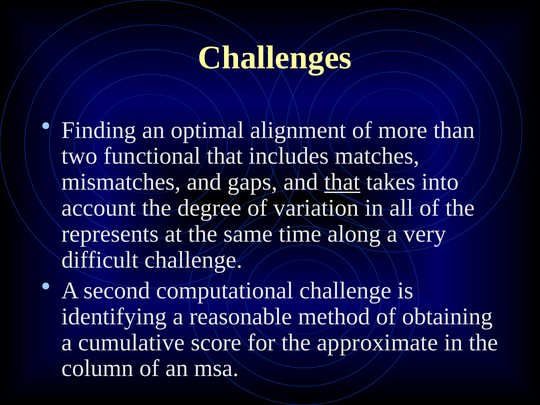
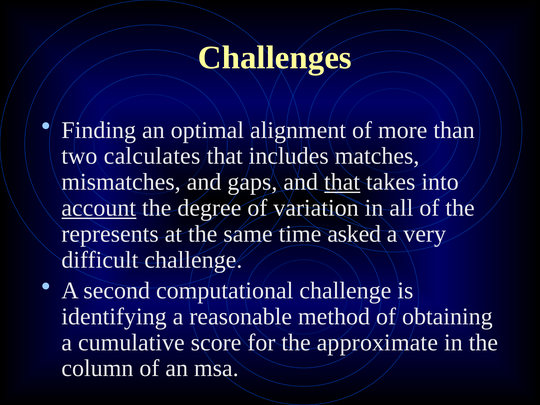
functional: functional -> calculates
account underline: none -> present
along: along -> asked
